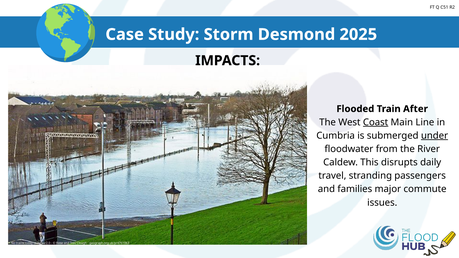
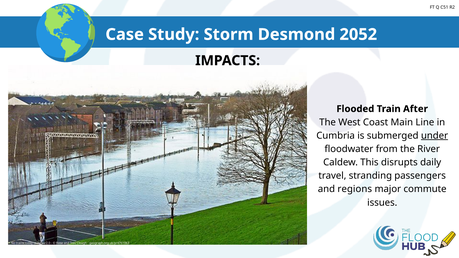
2025: 2025 -> 2052
Coast underline: present -> none
families: families -> regions
